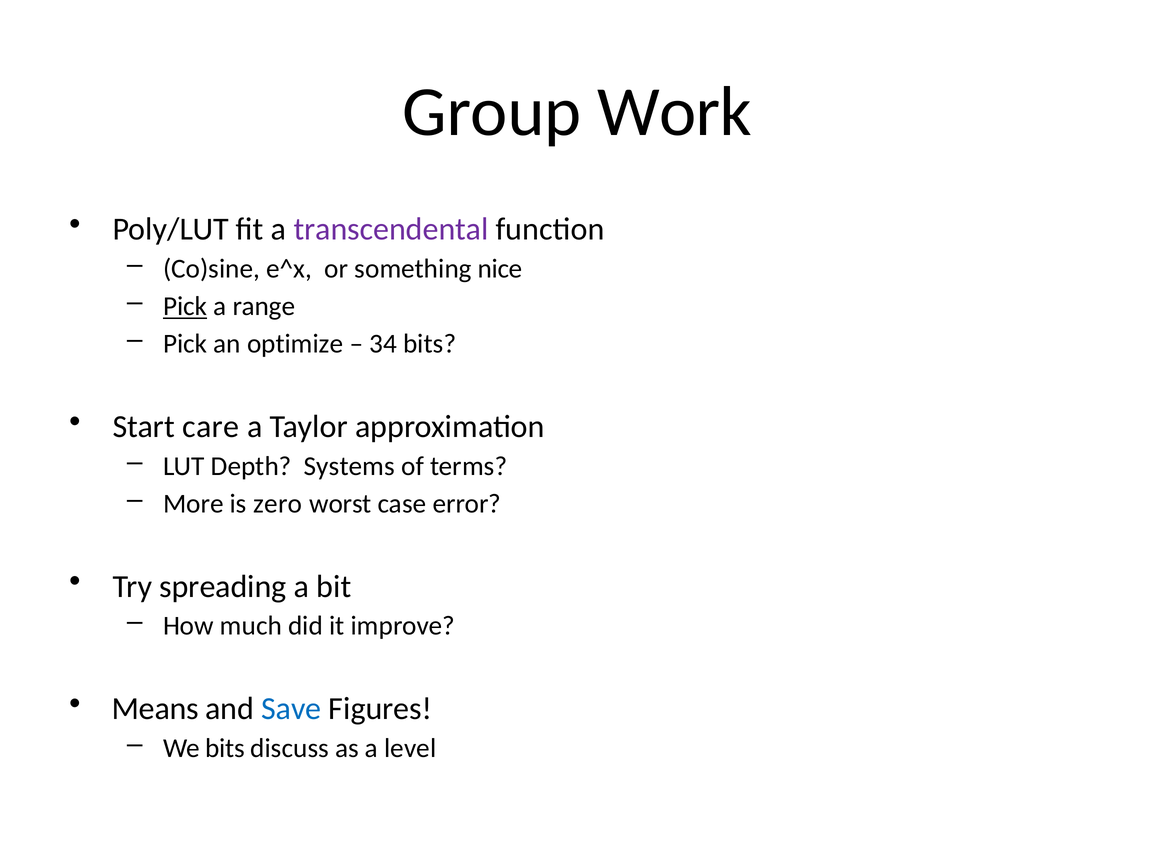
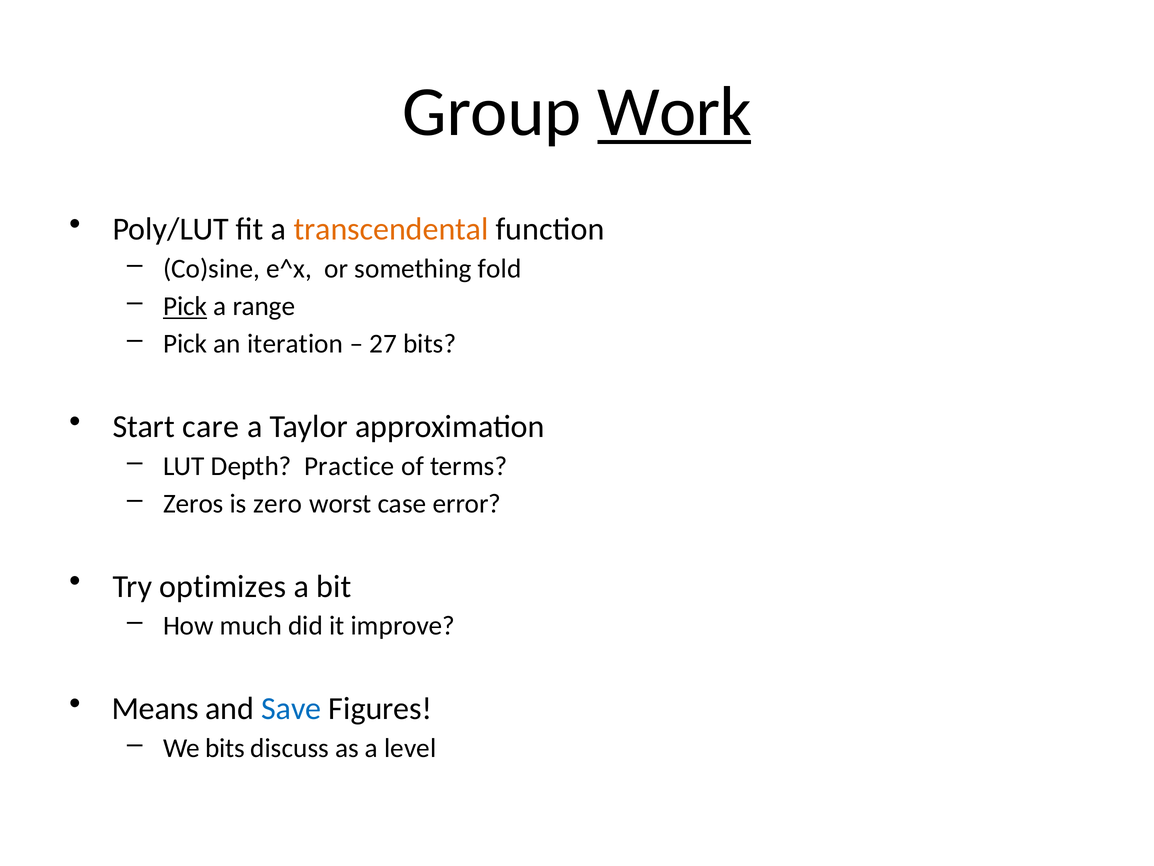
Work underline: none -> present
transcendental colour: purple -> orange
nice: nice -> fold
optimize: optimize -> iteration
34: 34 -> 27
Systems: Systems -> Practice
More: More -> Zeros
spreading: spreading -> optimizes
